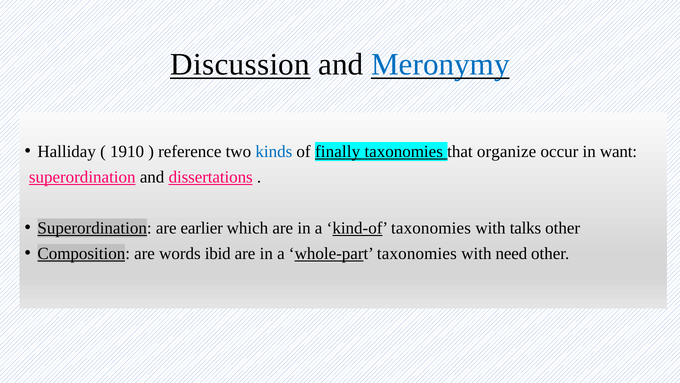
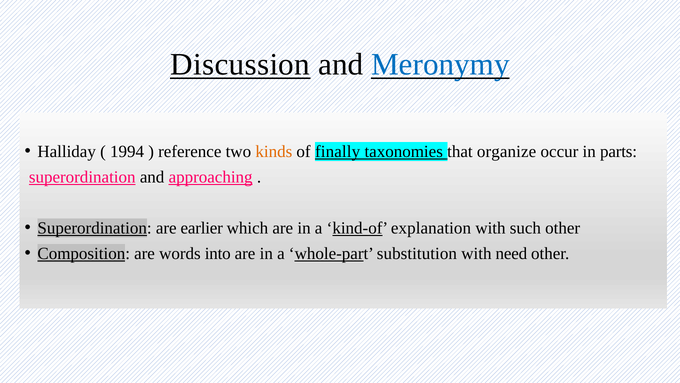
1910: 1910 -> 1994
kinds colour: blue -> orange
want: want -> parts
dissertations: dissertations -> approaching
kind-of taxonomies: taxonomies -> explanation
talks: talks -> such
ibid: ibid -> into
whole-part taxonomies: taxonomies -> substitution
